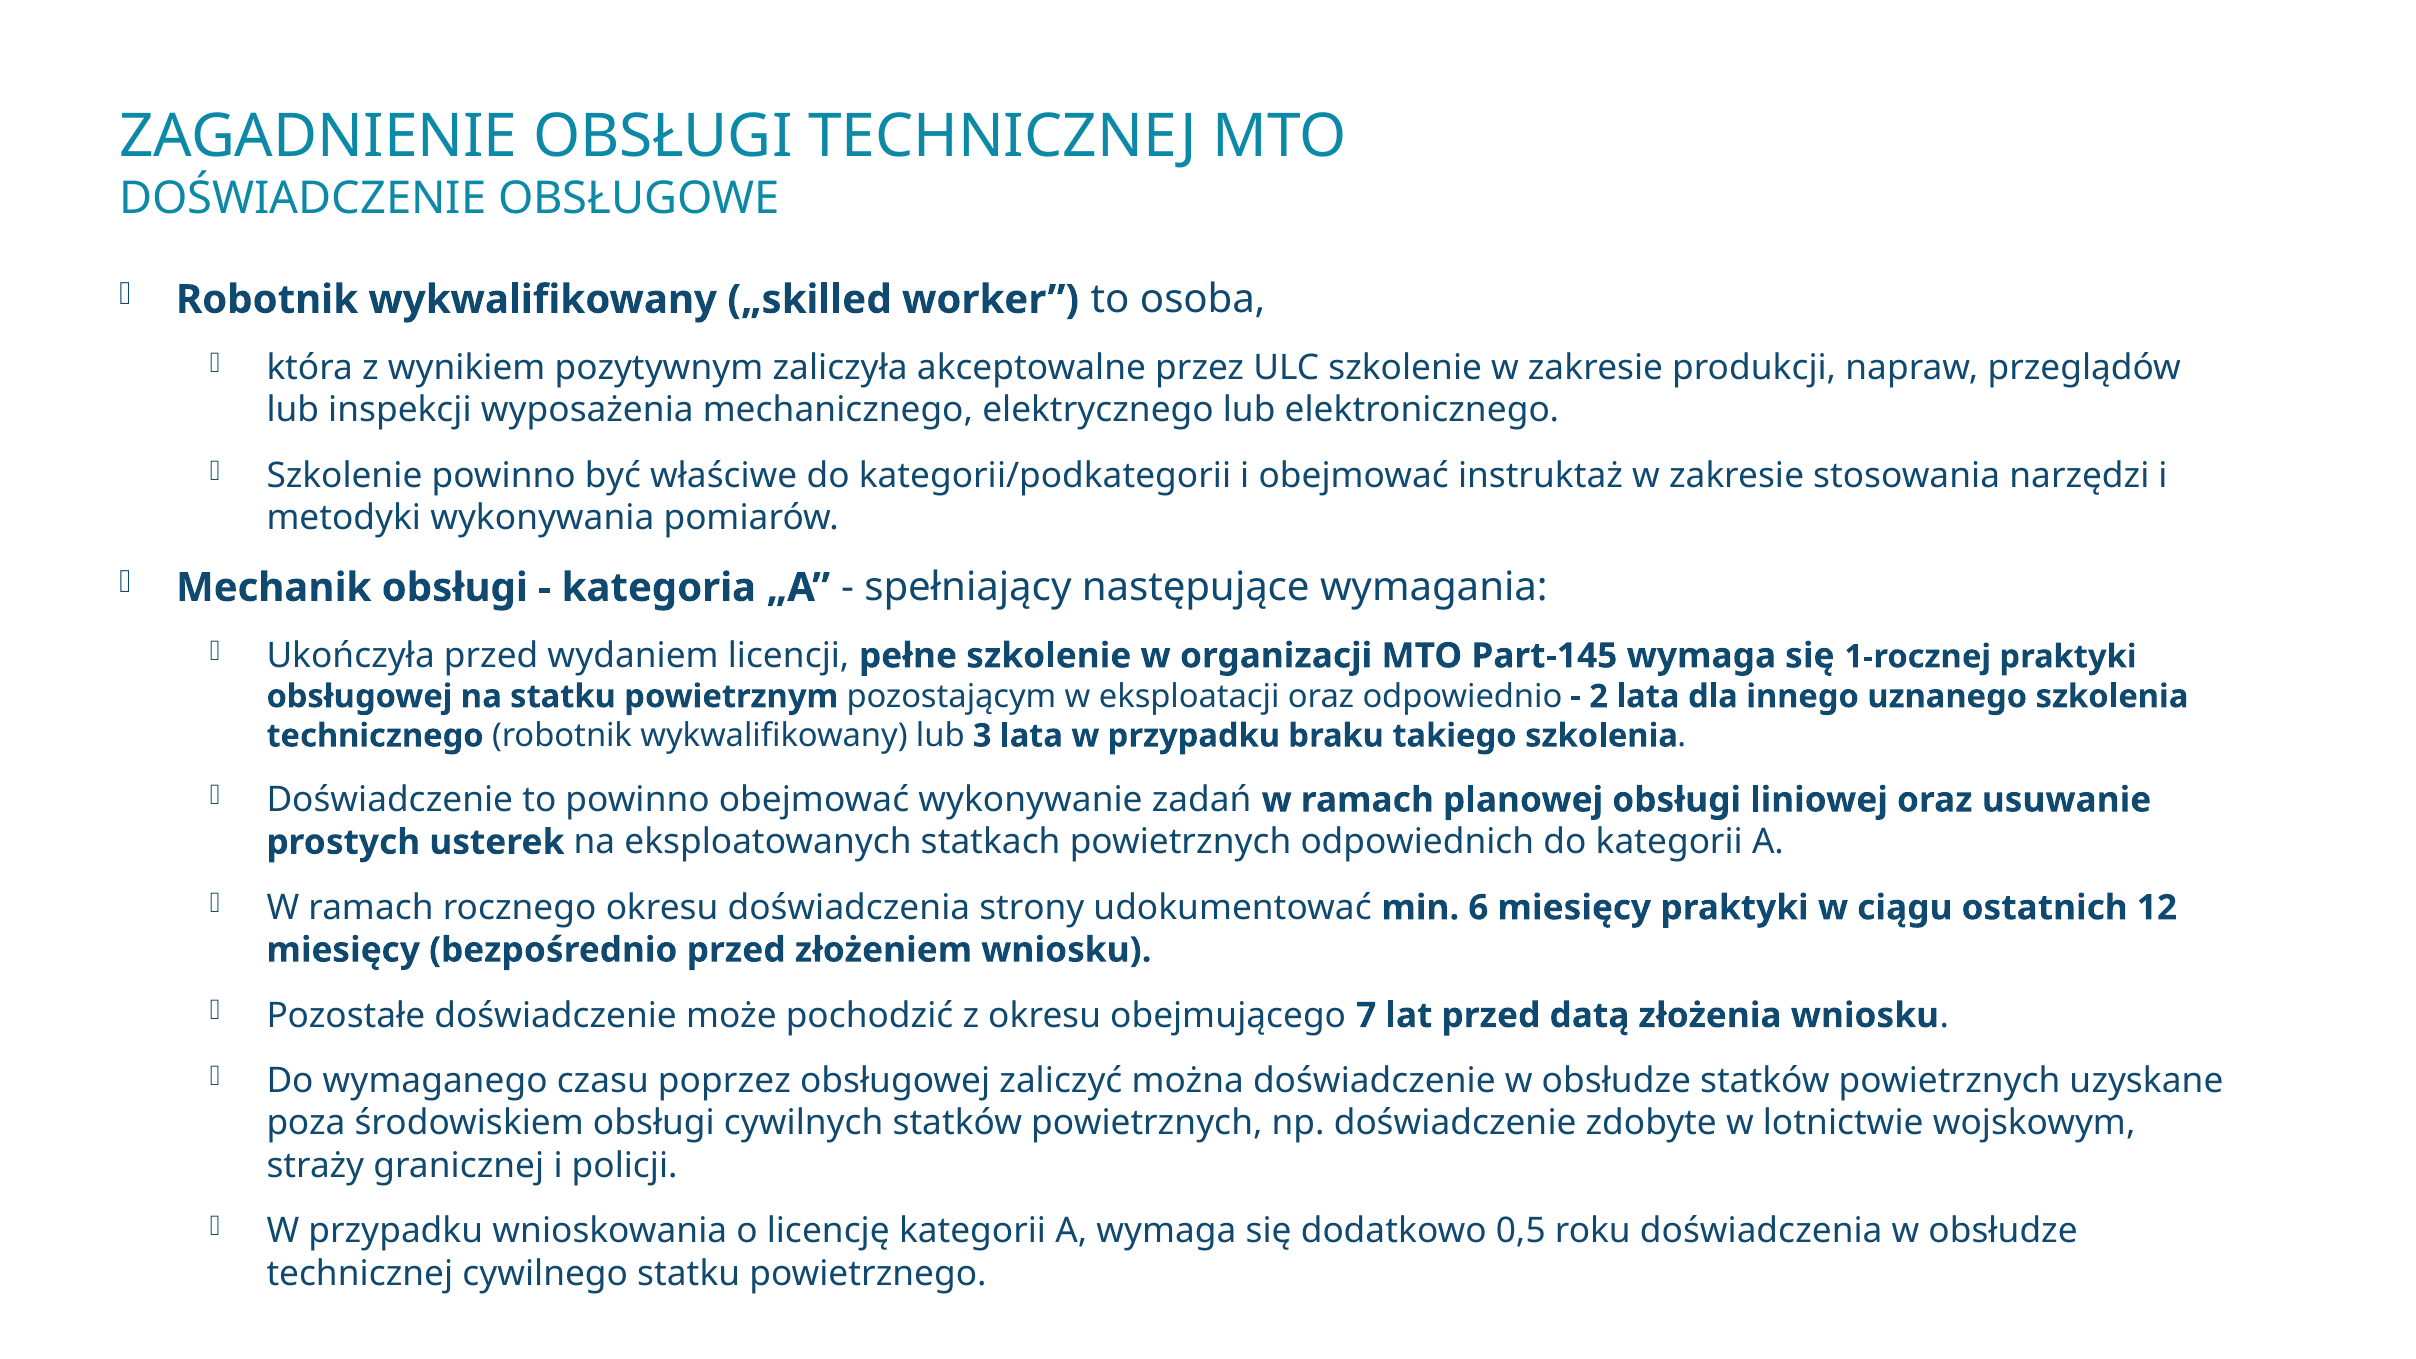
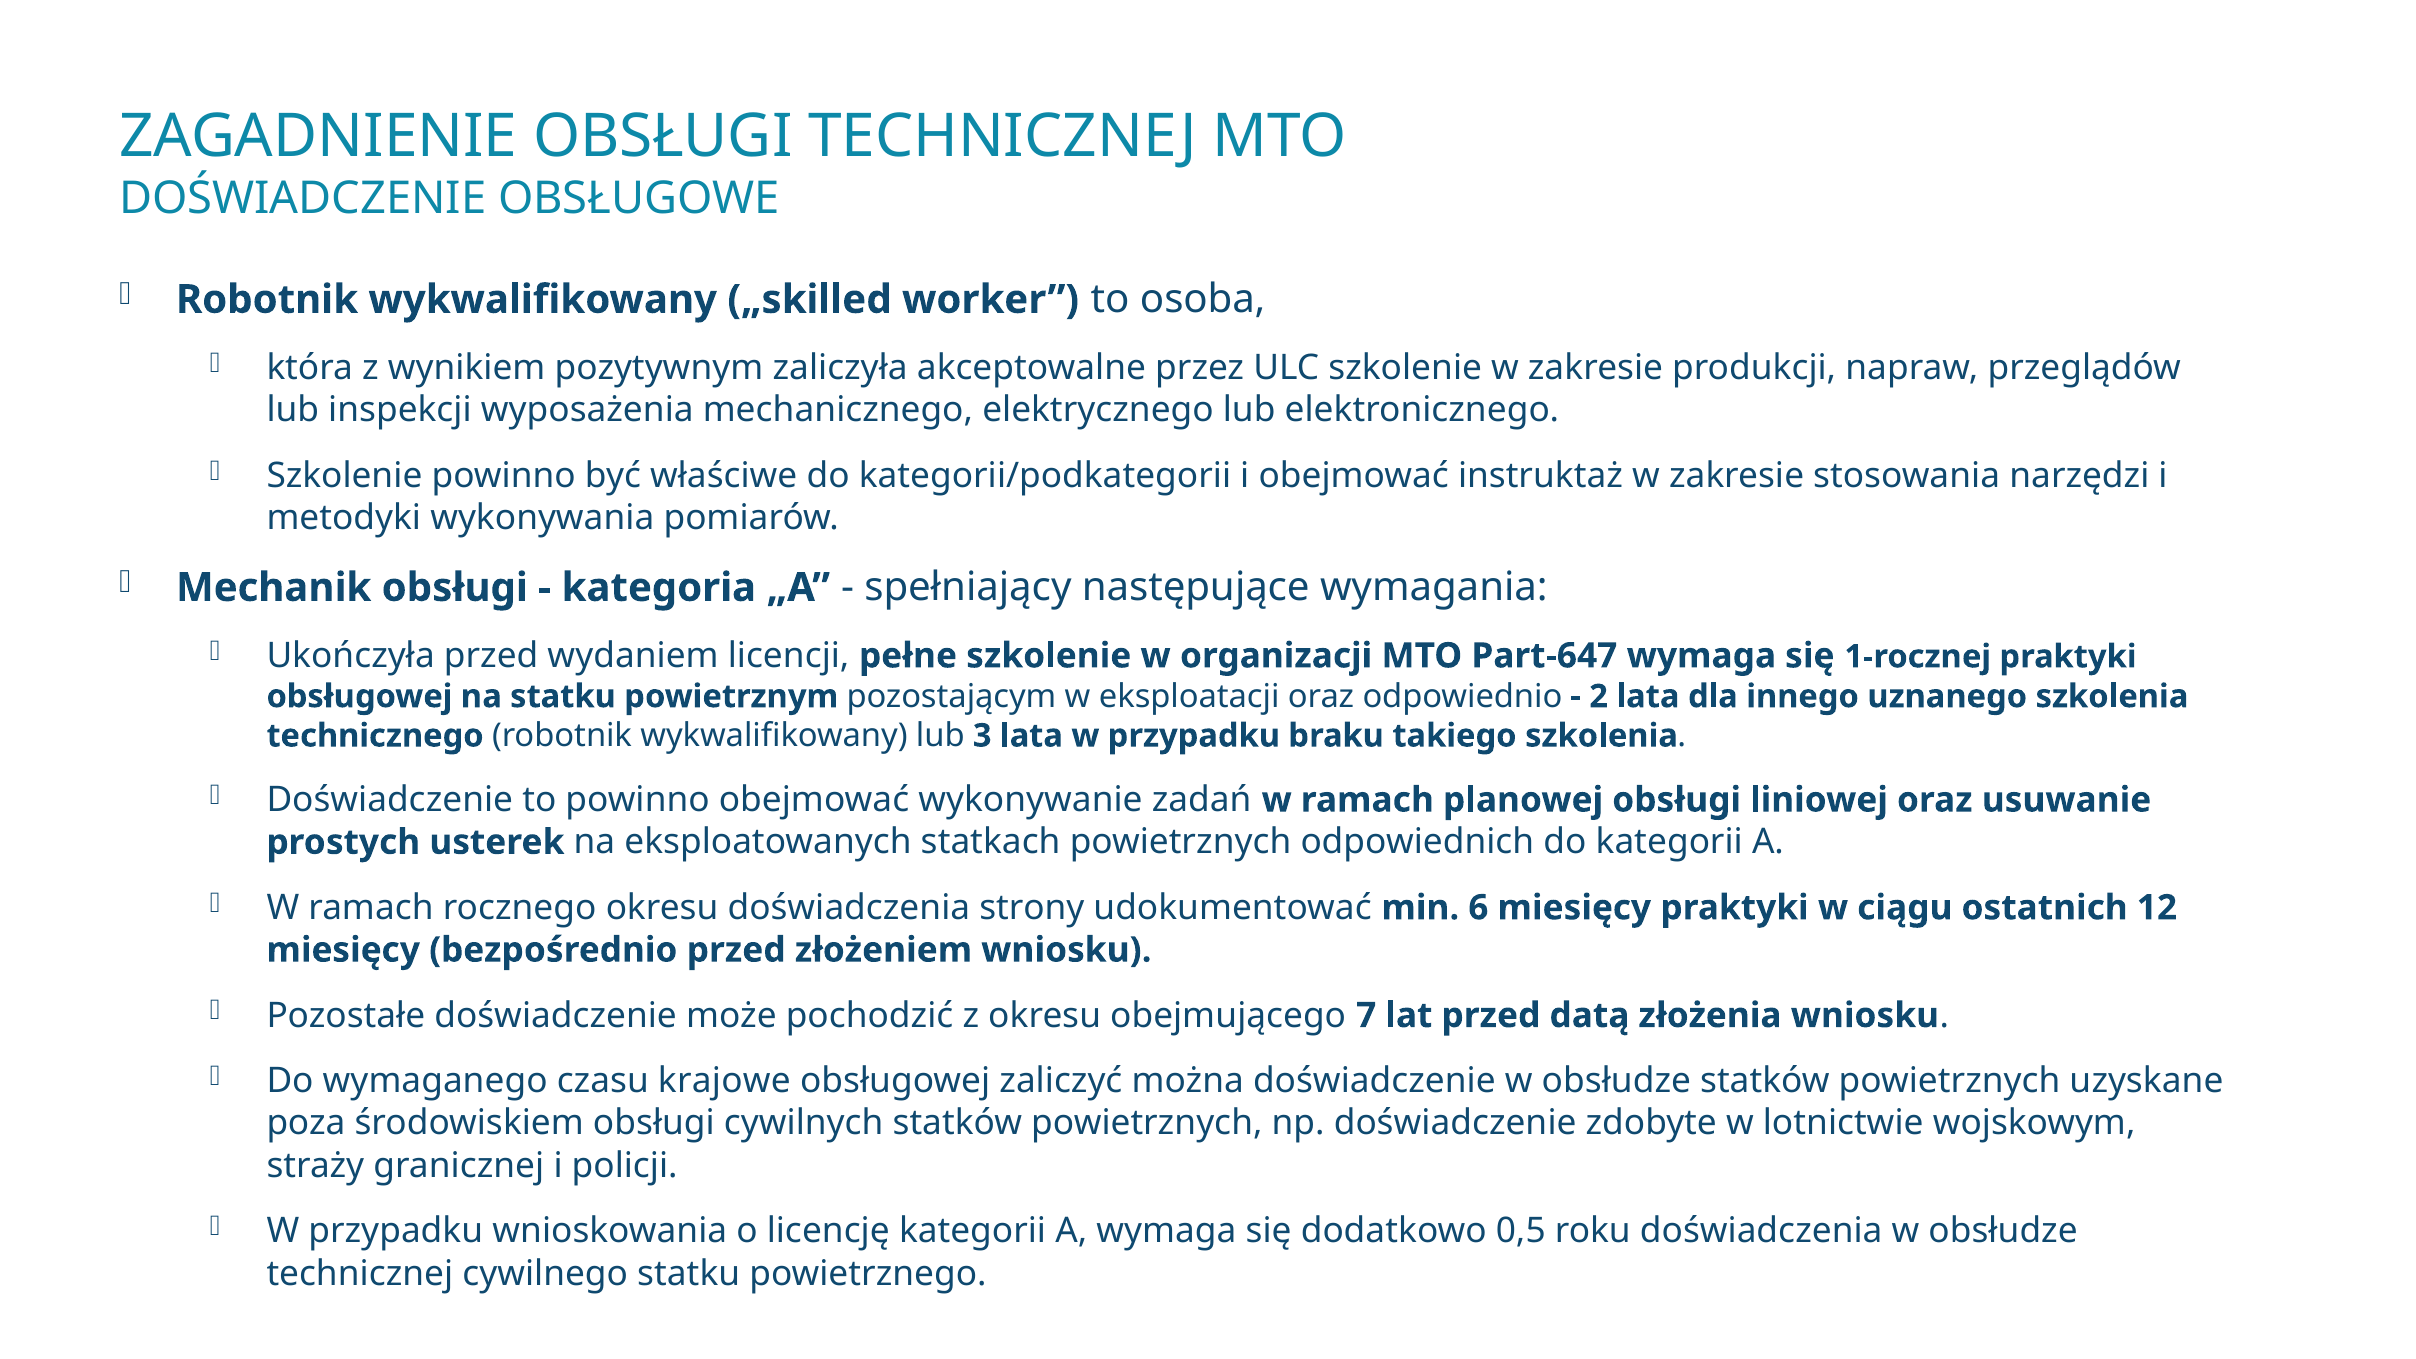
Part-145: Part-145 -> Part-647
poprzez: poprzez -> krajowe
